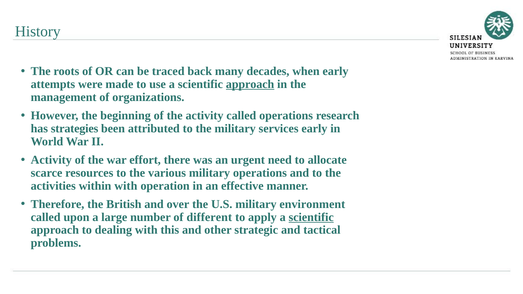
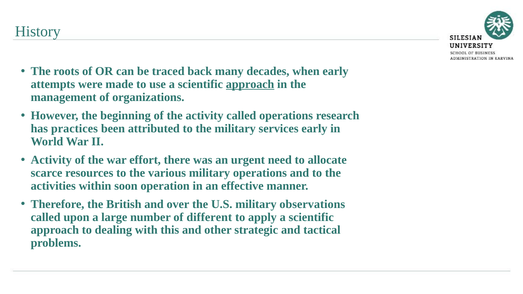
strategies: strategies -> practices
within with: with -> soon
environment: environment -> observations
scientific at (311, 217) underline: present -> none
